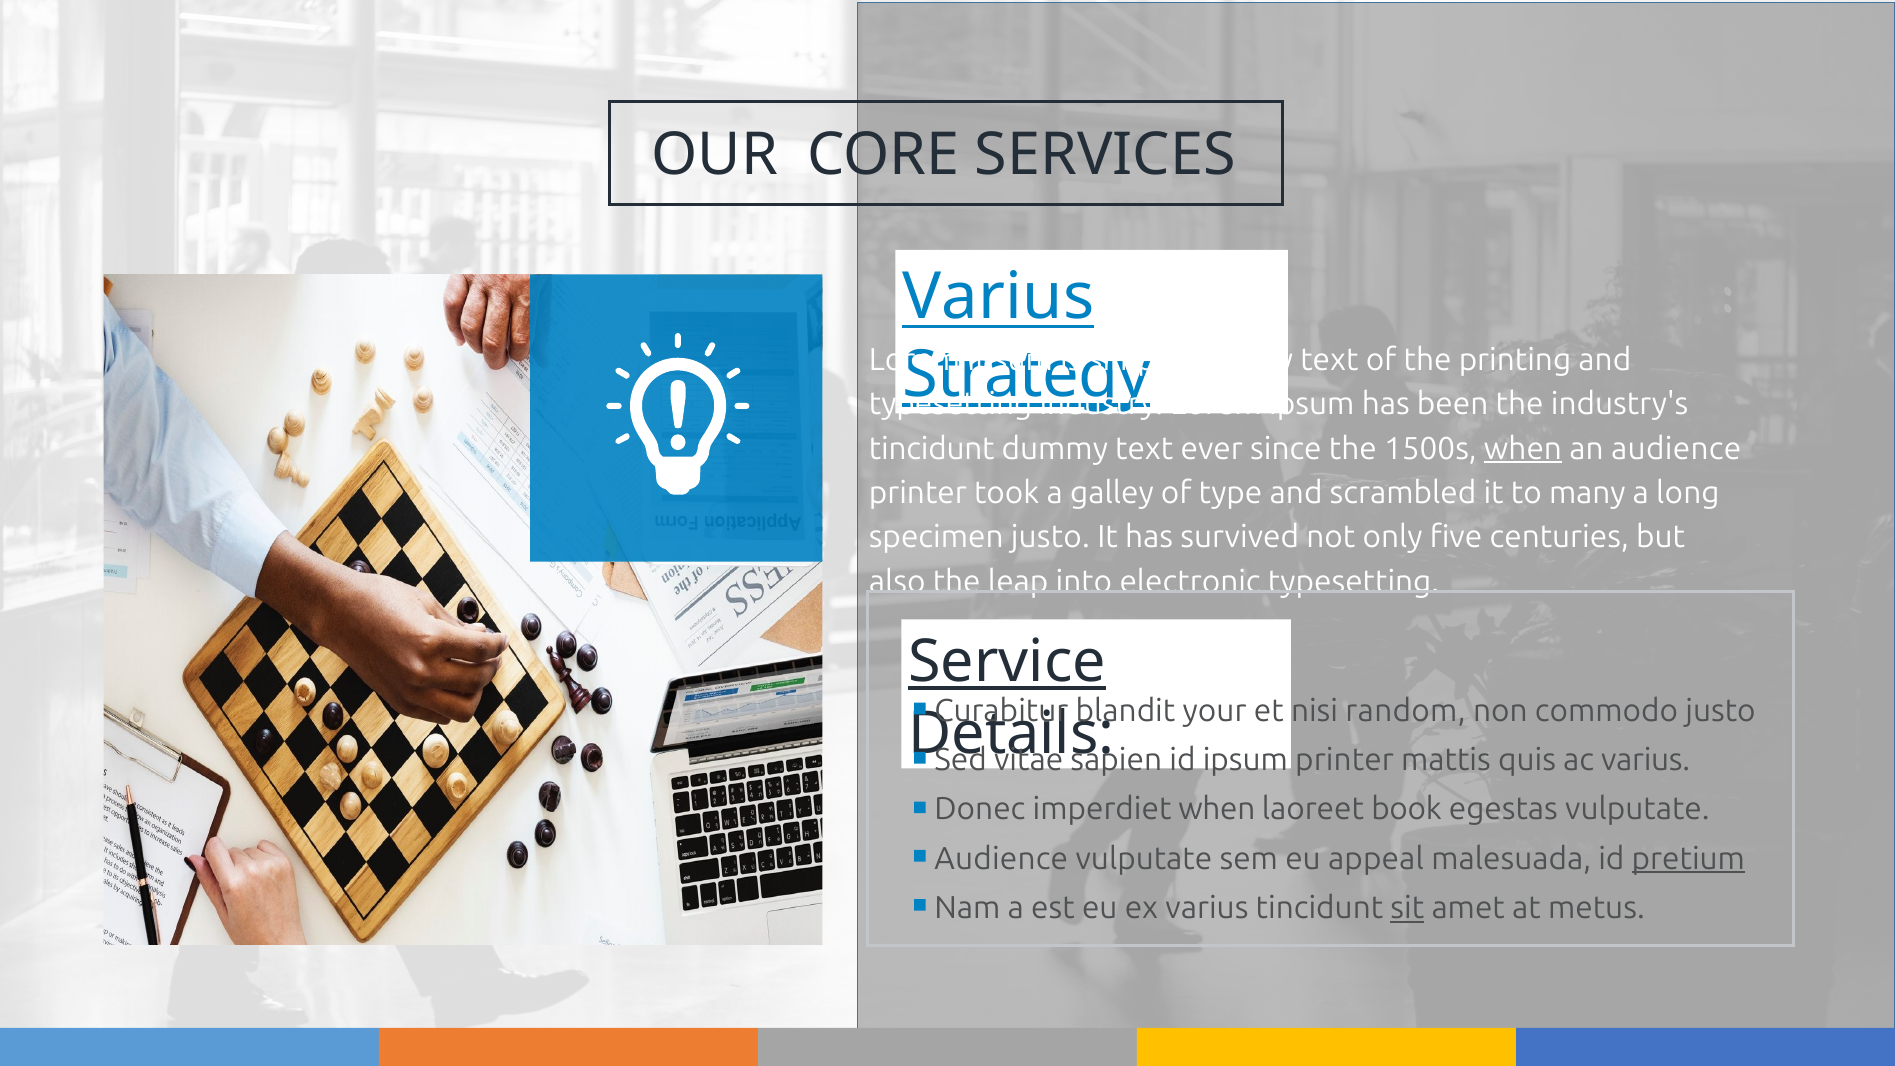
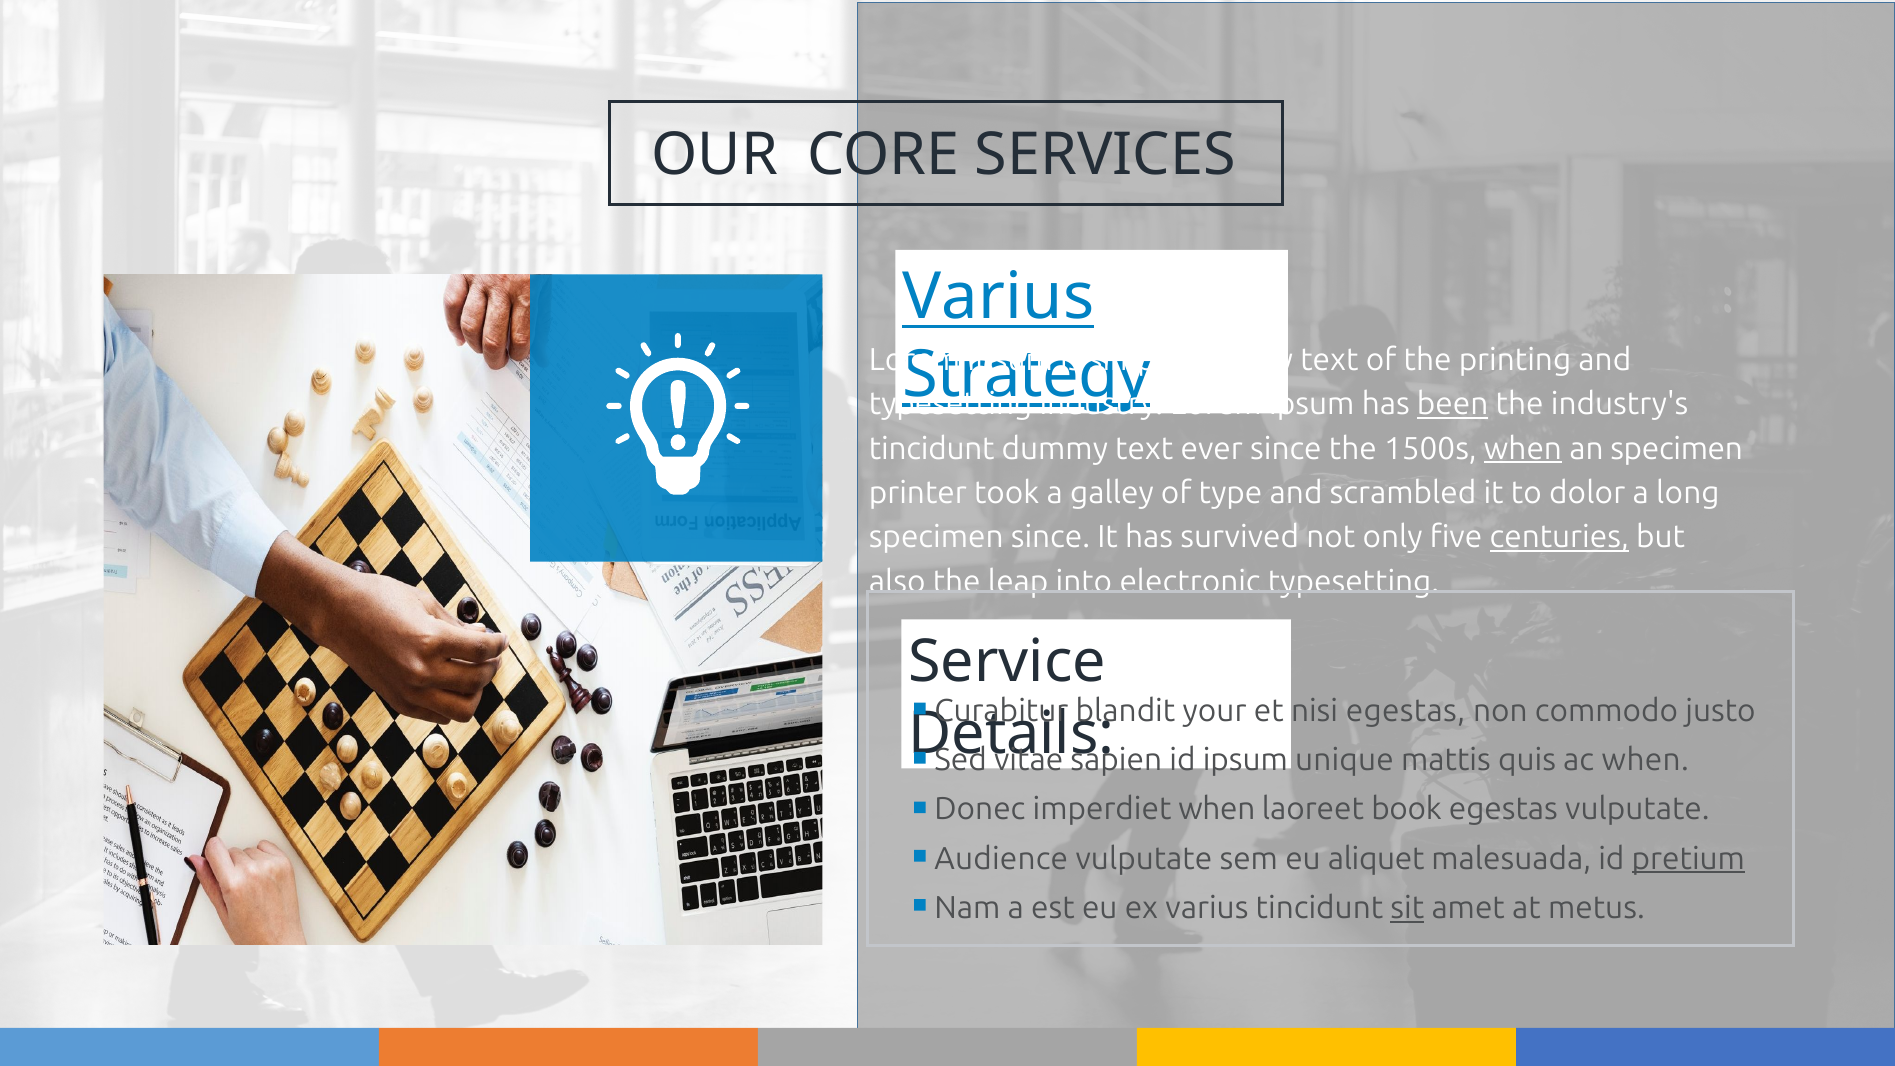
been underline: none -> present
an audience: audience -> specimen
many: many -> dolor
specimen justo: justo -> since
centuries underline: none -> present
Service underline: present -> none
nisi random: random -> egestas
ipsum printer: printer -> unique
ac varius: varius -> when
appeal: appeal -> aliquet
